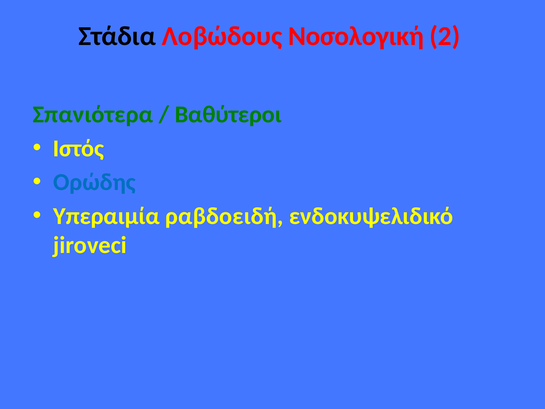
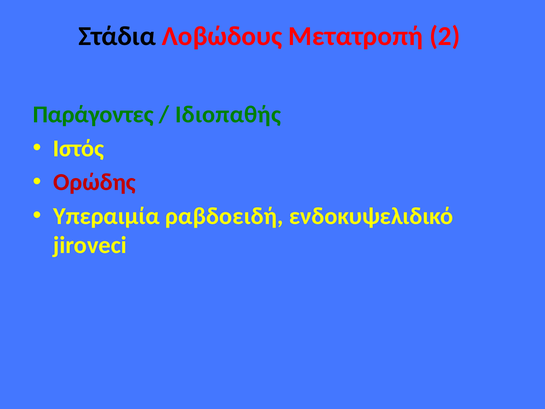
Νοσολογική: Νοσολογική -> Μετατροπή
Σπανιότερα: Σπανιότερα -> Παράγοντες
Βαθύτεροι: Βαθύτεροι -> Ιδιοπαθής
Ορώδης colour: blue -> red
